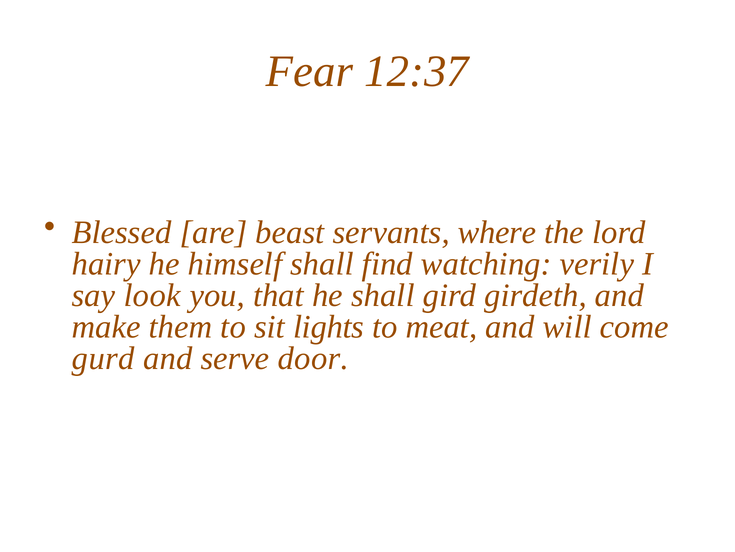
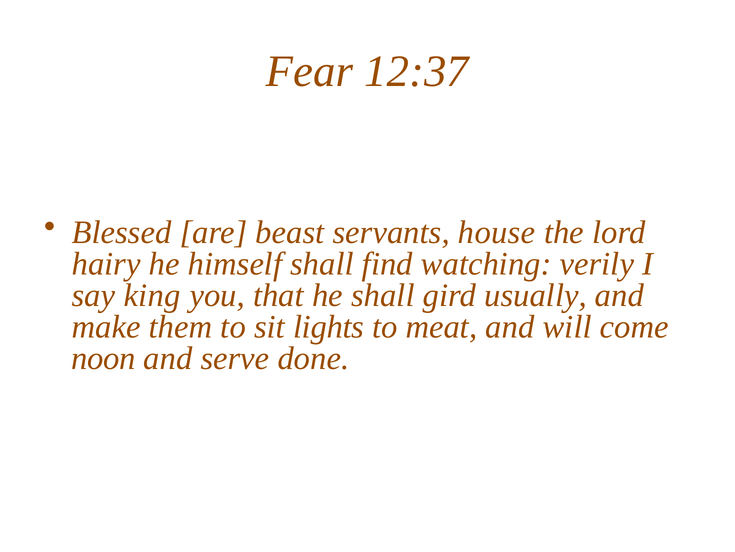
where: where -> house
look: look -> king
girdeth: girdeth -> usually
gurd: gurd -> noon
door: door -> done
